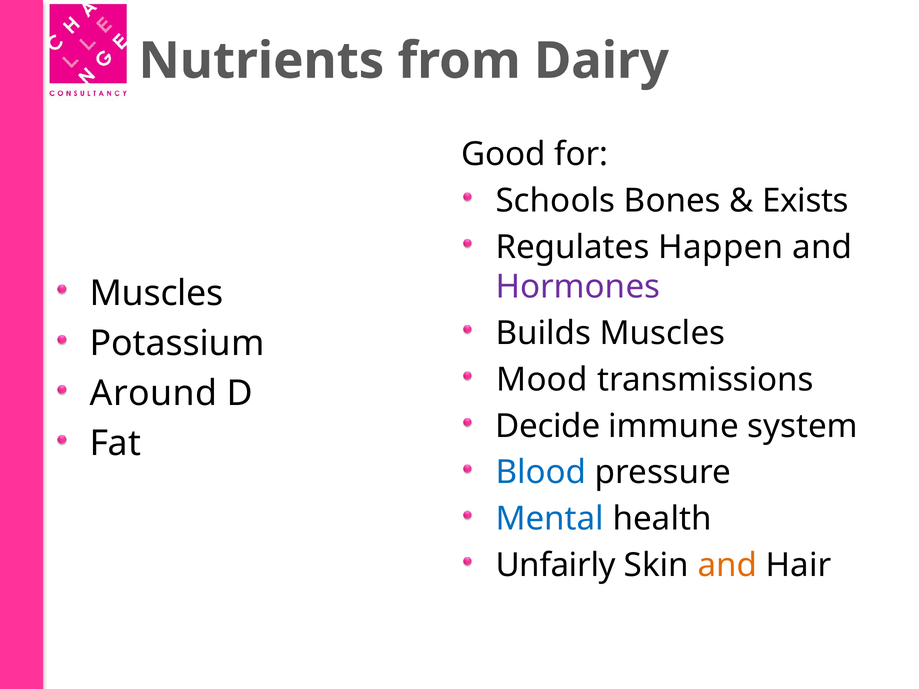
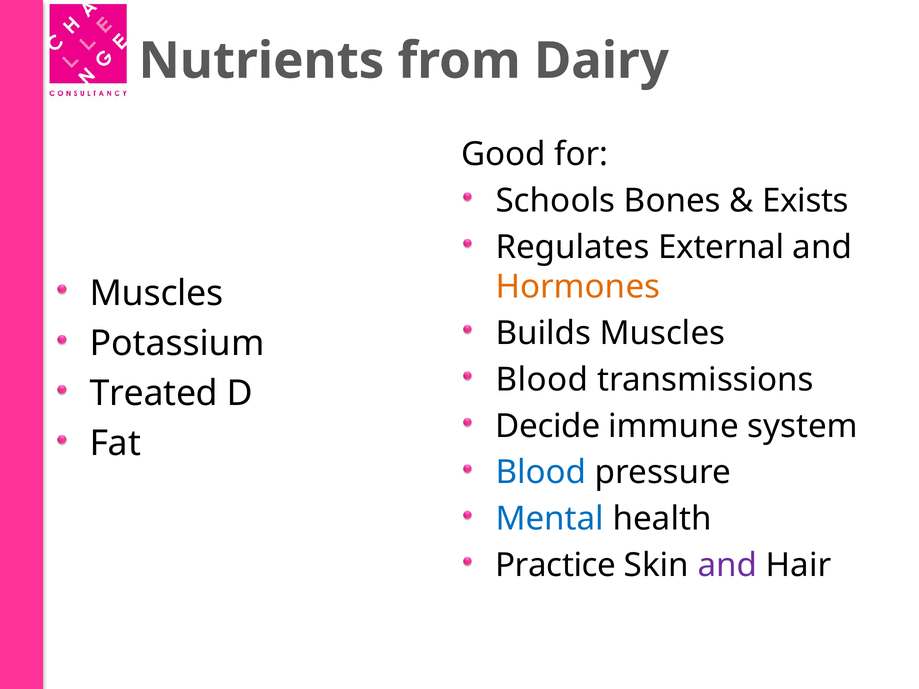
Happen: Happen -> External
Hormones colour: purple -> orange
Mood at (542, 380): Mood -> Blood
Around: Around -> Treated
Unfairly: Unfairly -> Practice
and at (727, 565) colour: orange -> purple
